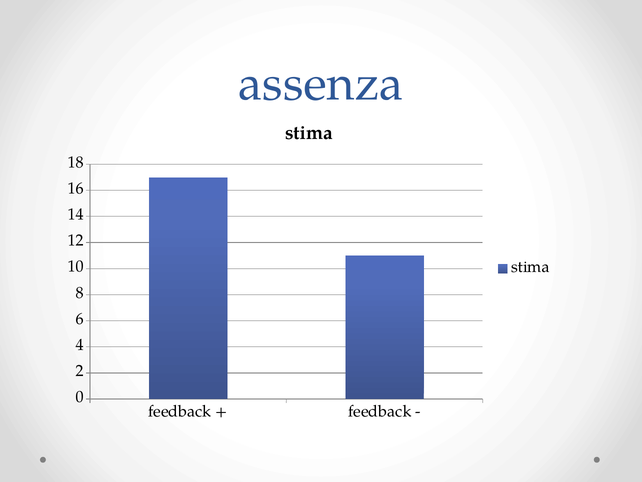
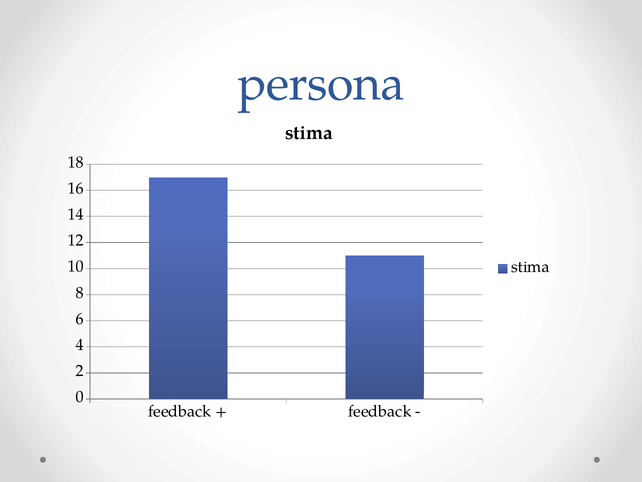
assenza: assenza -> persona
